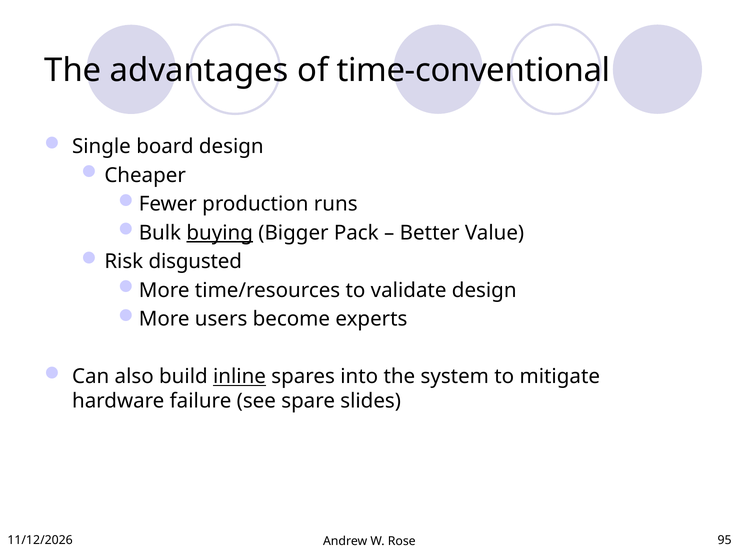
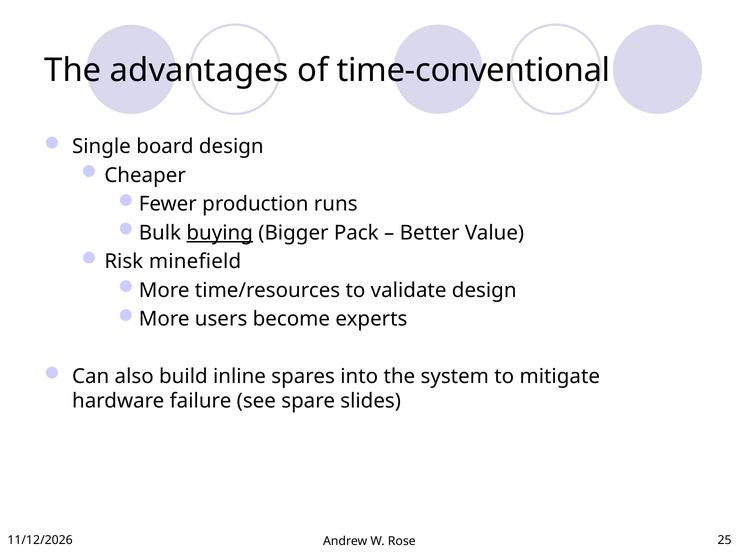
disgusted: disgusted -> minefield
inline underline: present -> none
95: 95 -> 25
